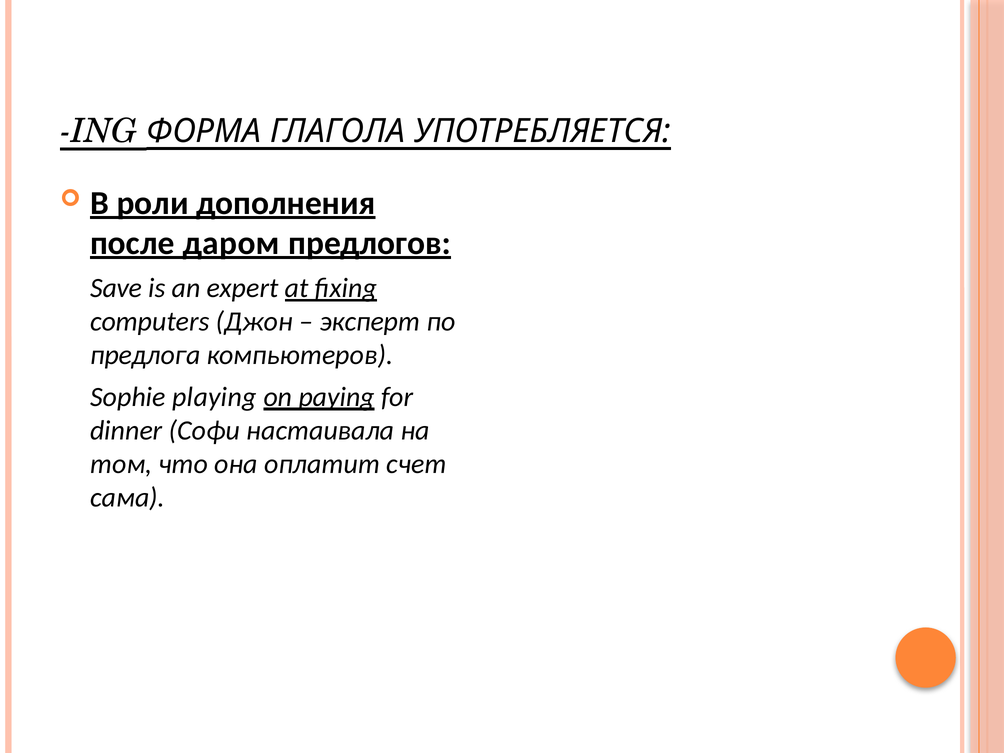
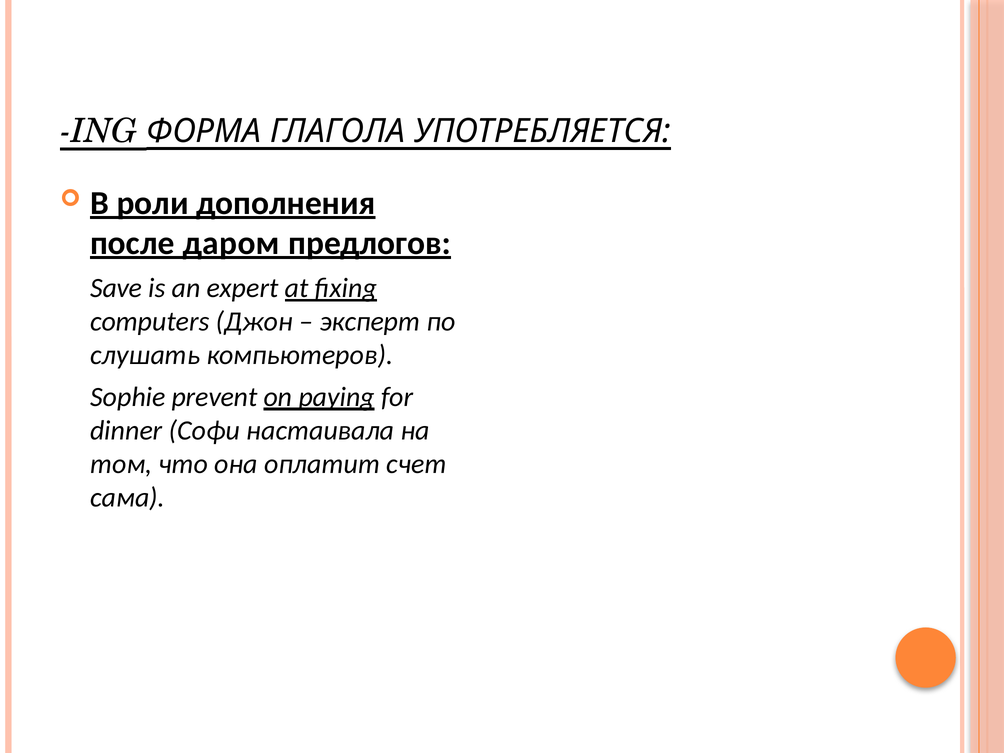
предлога: предлога -> слушать
playing: playing -> prevent
